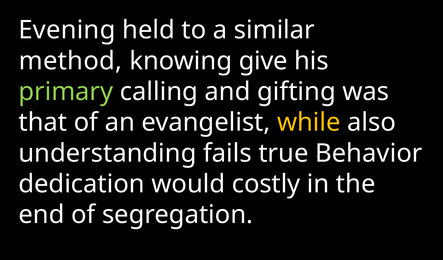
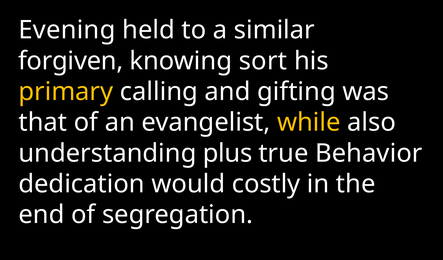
method: method -> forgiven
give: give -> sort
primary colour: light green -> yellow
fails: fails -> plus
